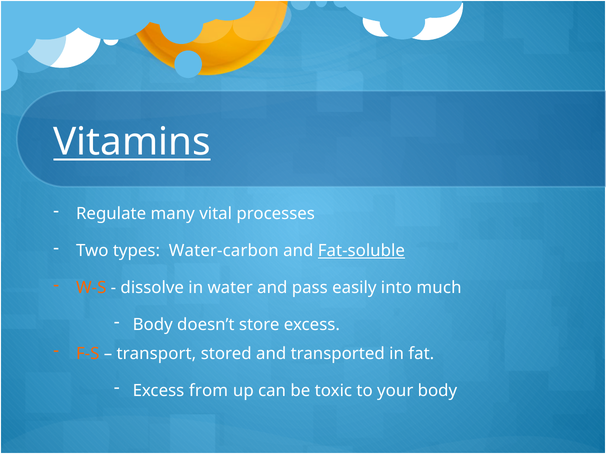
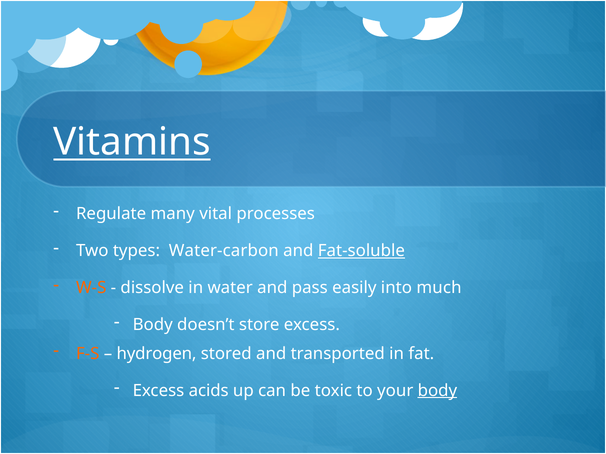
transport: transport -> hydrogen
from: from -> acids
body at (437, 391) underline: none -> present
